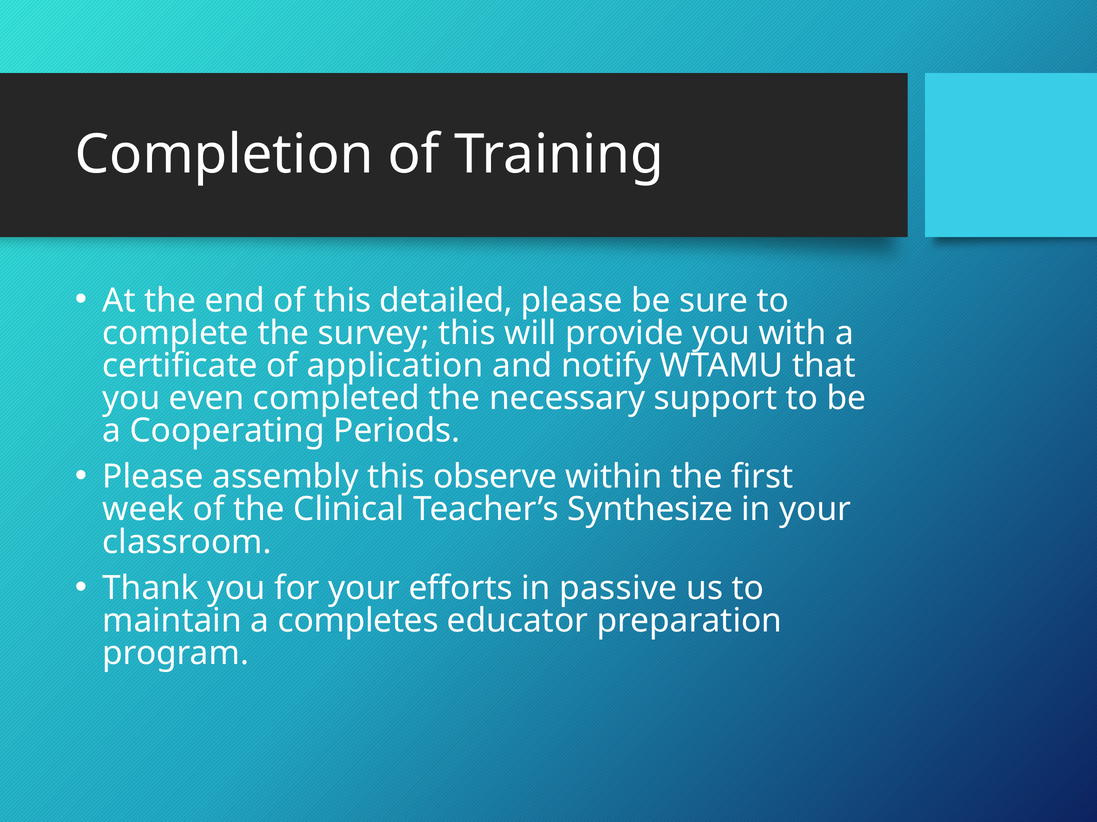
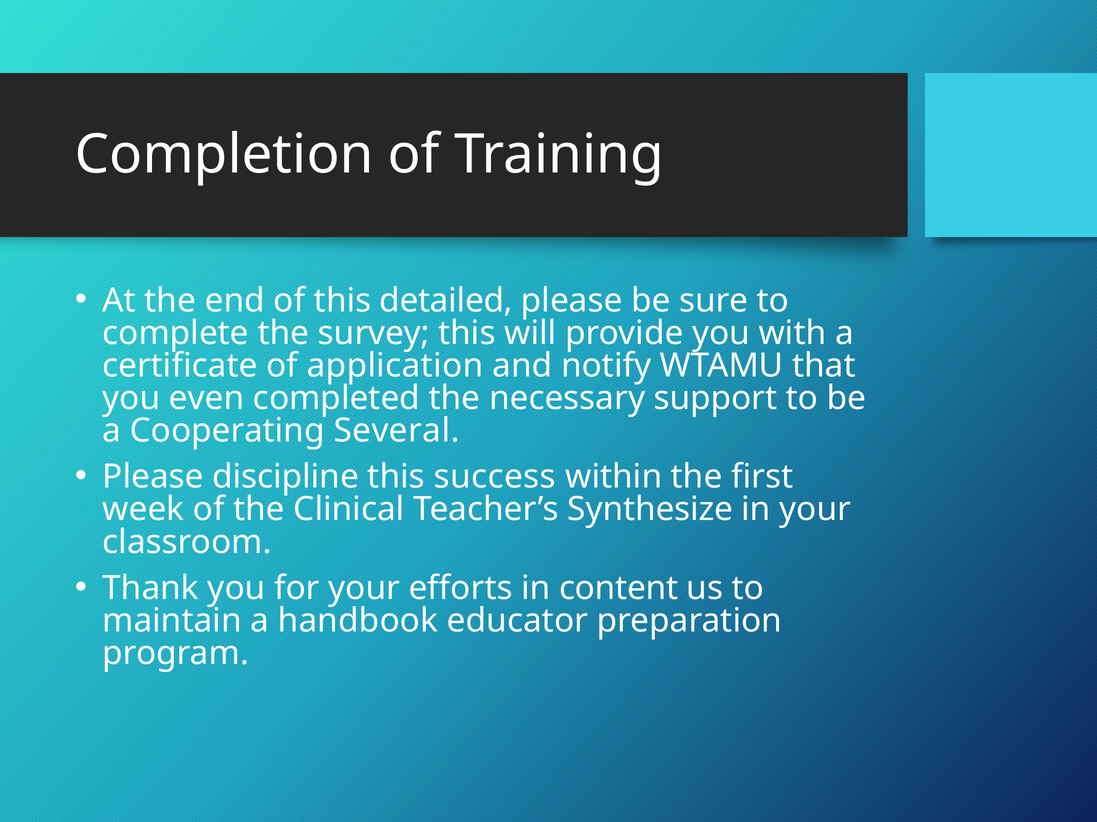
Periods: Periods -> Several
assembly: assembly -> discipline
observe: observe -> success
passive: passive -> content
completes: completes -> handbook
